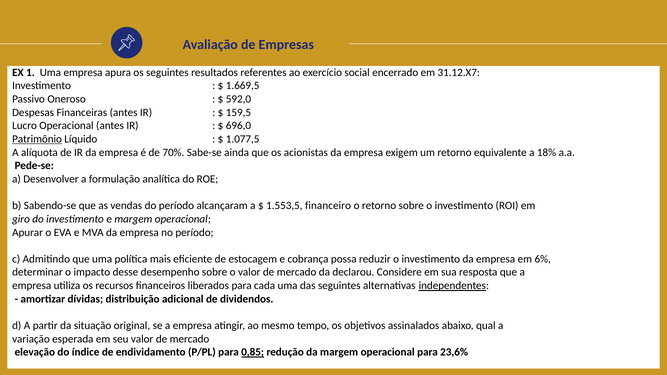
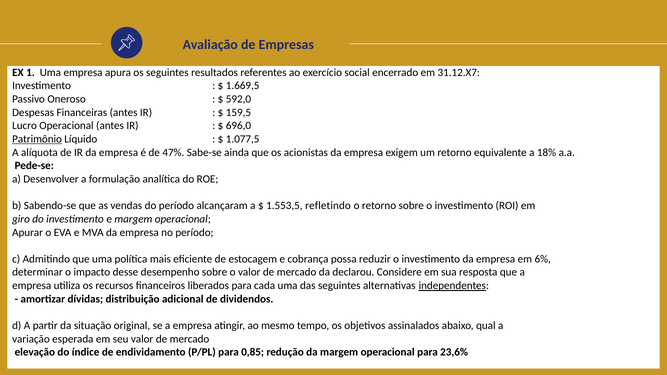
70%: 70% -> 47%
financeiro: financeiro -> refletindo
0,85 underline: present -> none
